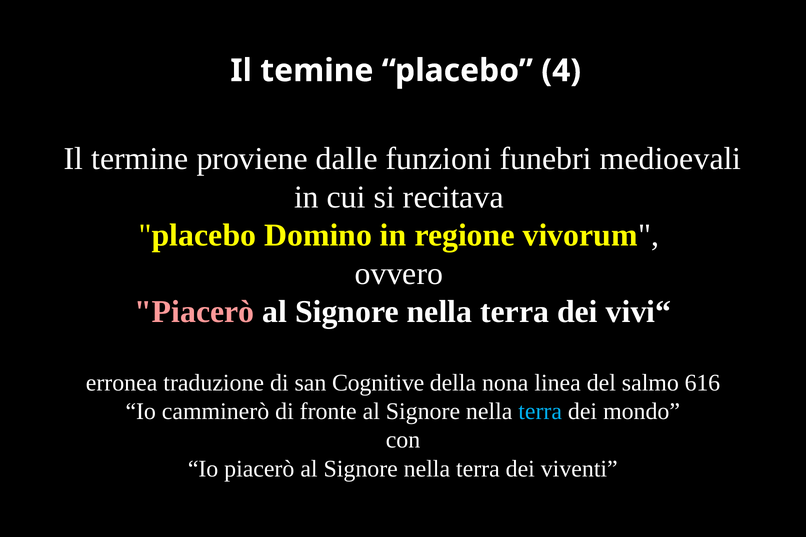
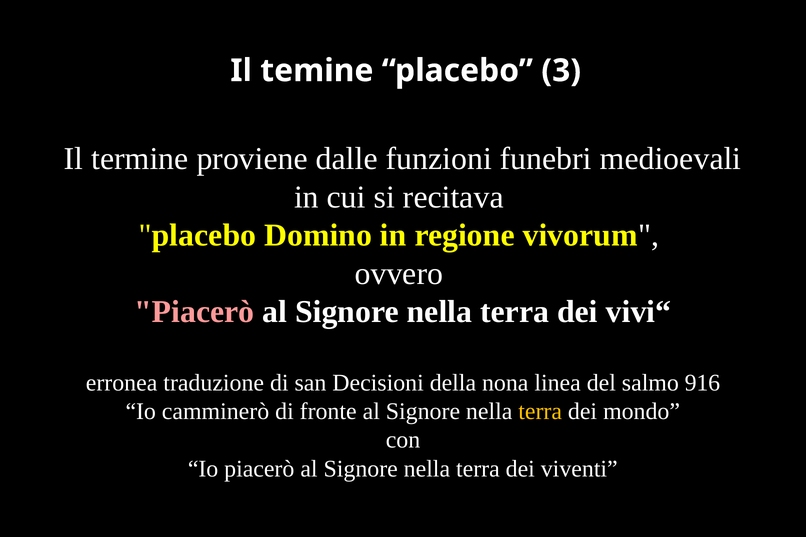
4: 4 -> 3
Cognitive: Cognitive -> Decisioni
616: 616 -> 916
terra at (540, 412) colour: light blue -> yellow
